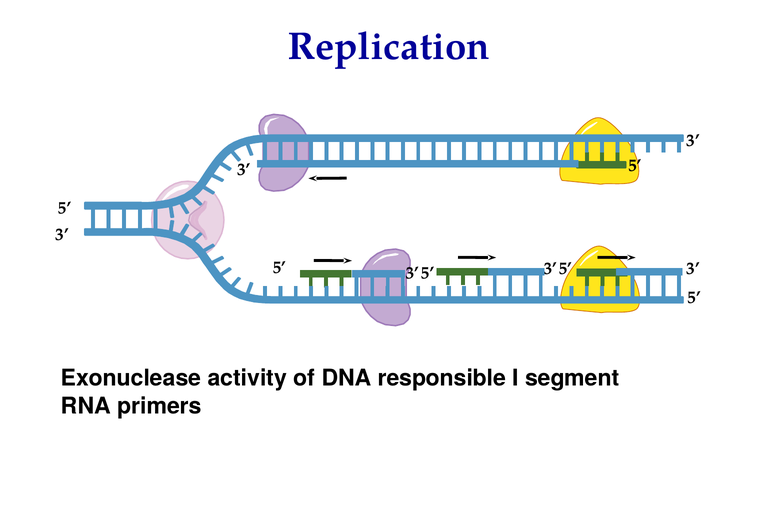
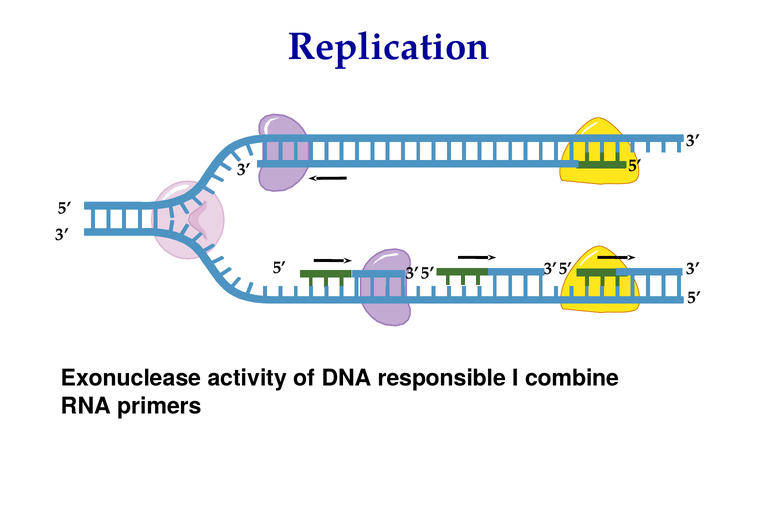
segment: segment -> combine
